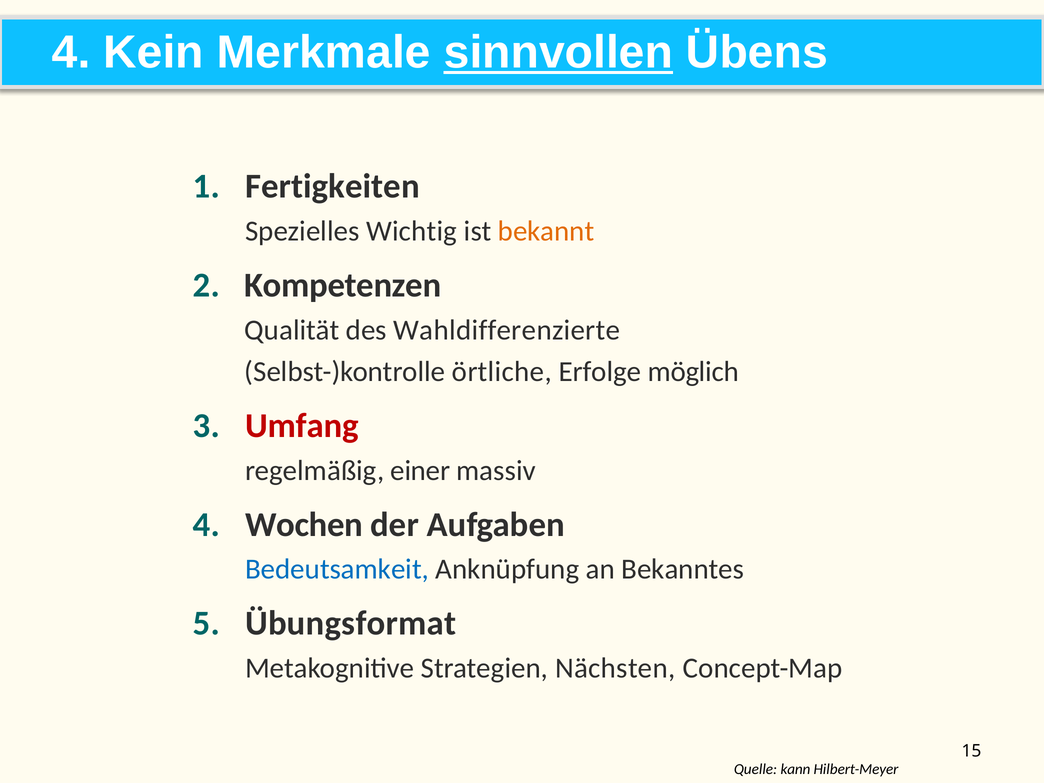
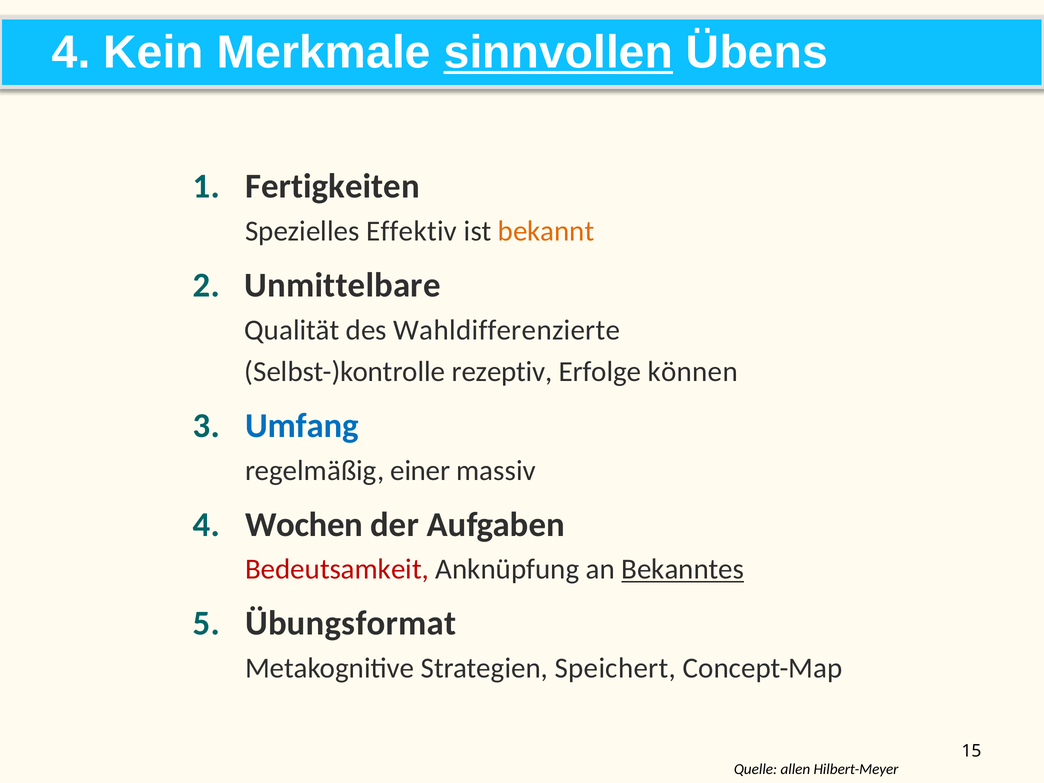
Wichtig: Wichtig -> Effektiv
Kompetenzen: Kompetenzen -> Unmittelbare
örtliche: örtliche -> rezeptiv
möglich: möglich -> können
Umfang colour: red -> blue
Bedeutsamkeit colour: blue -> red
Bekanntes underline: none -> present
Nächsten: Nächsten -> Speichert
kann: kann -> allen
